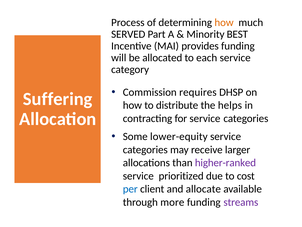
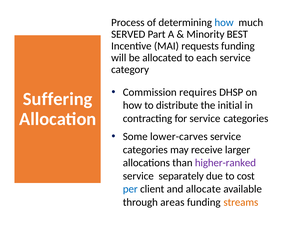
how at (224, 22) colour: orange -> blue
provides: provides -> requests
helps: helps -> initial
lower-equity: lower-equity -> lower-carves
prioritized: prioritized -> separately
more: more -> areas
streams colour: purple -> orange
